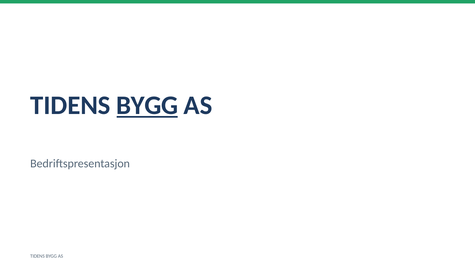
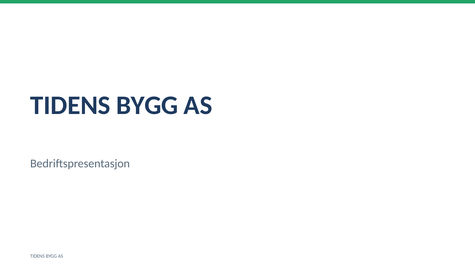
BYGG at (147, 105) underline: present -> none
